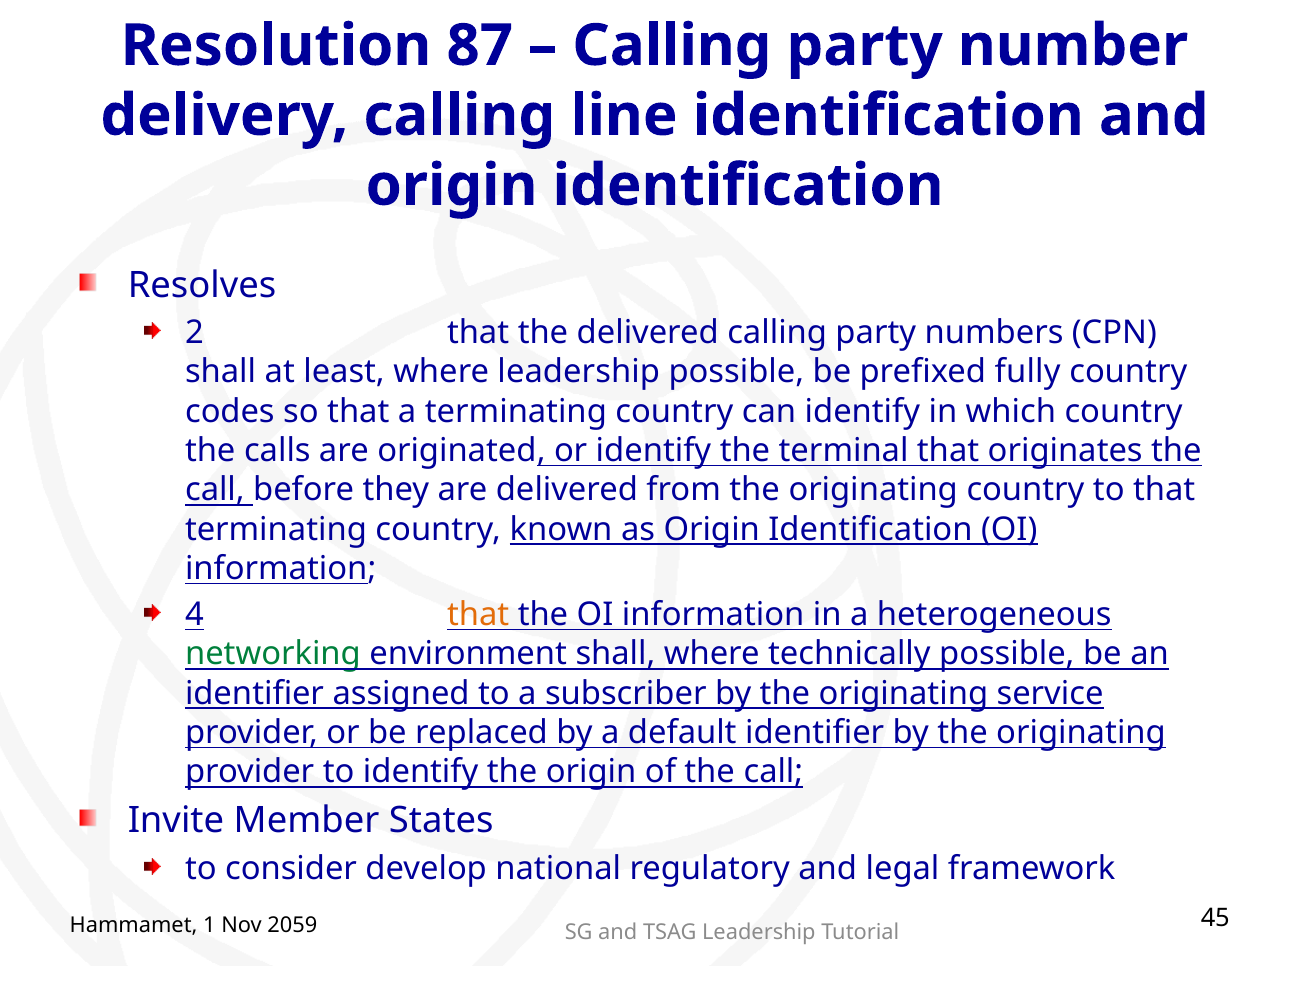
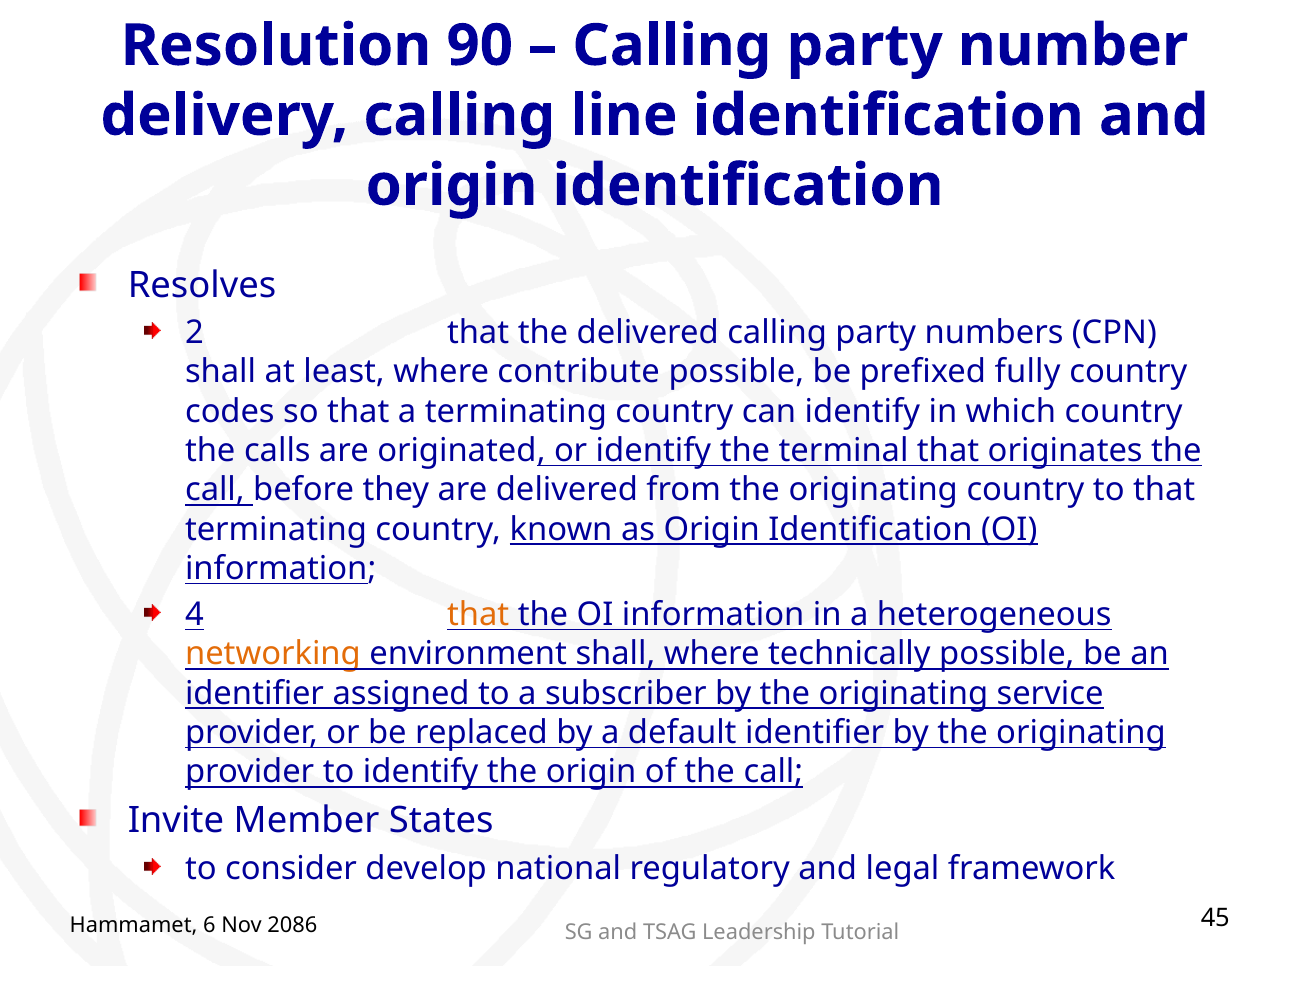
87: 87 -> 90
where leadership: leadership -> contribute
networking colour: green -> orange
1: 1 -> 6
2059: 2059 -> 2086
